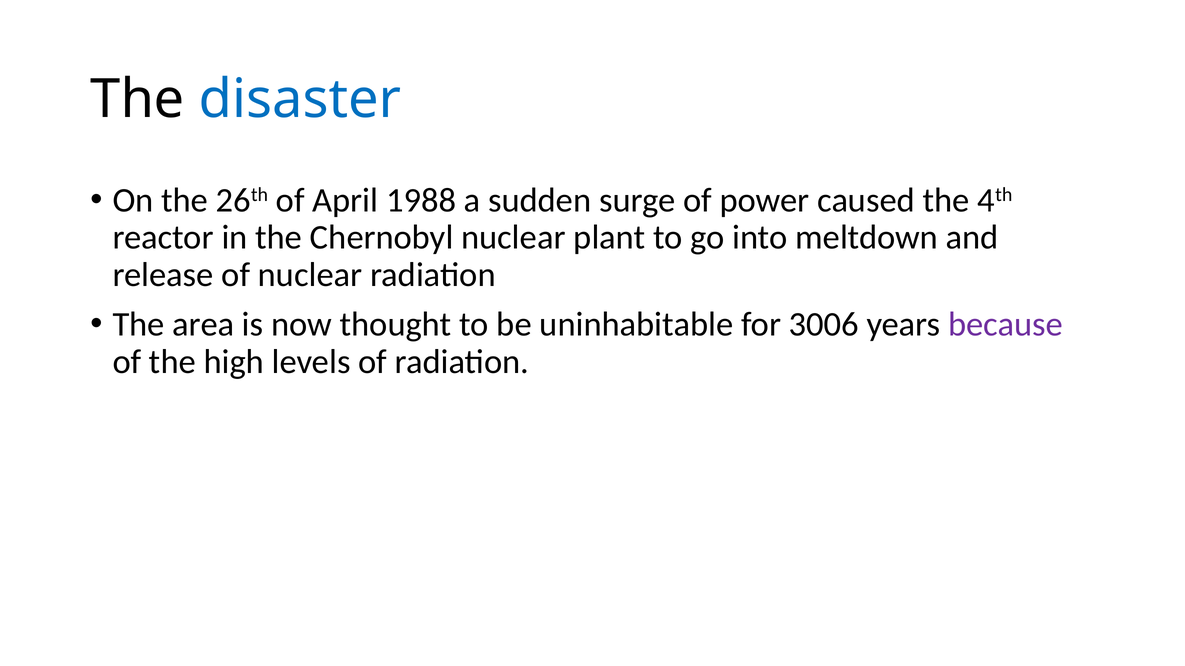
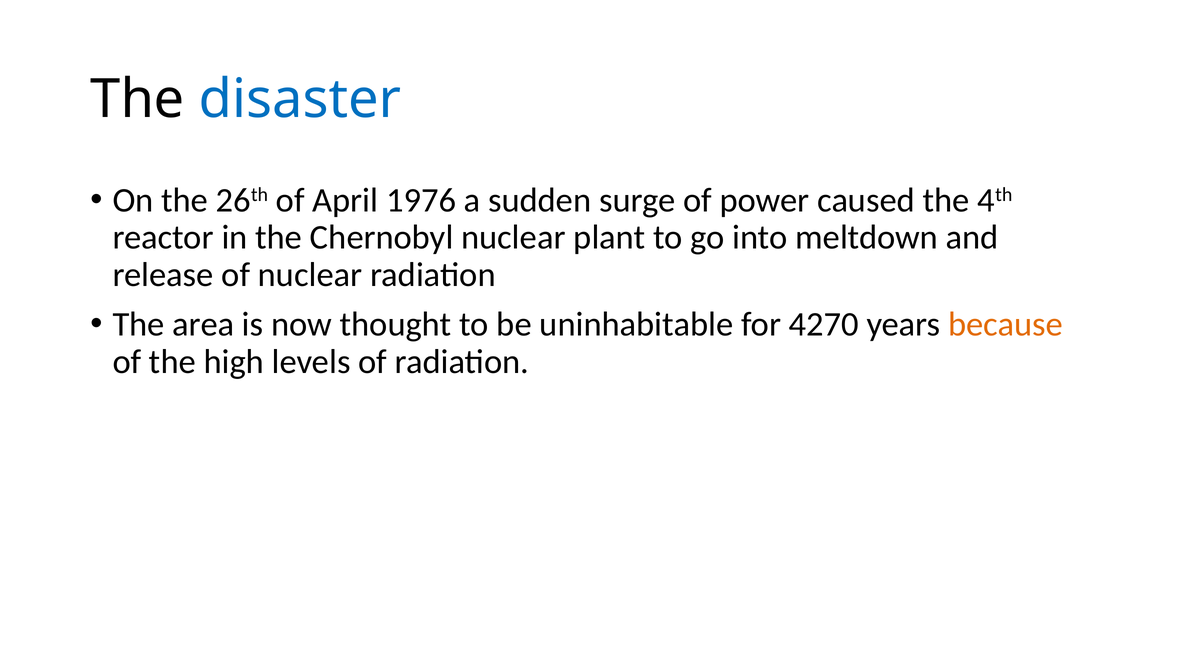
1988: 1988 -> 1976
3006: 3006 -> 4270
because colour: purple -> orange
